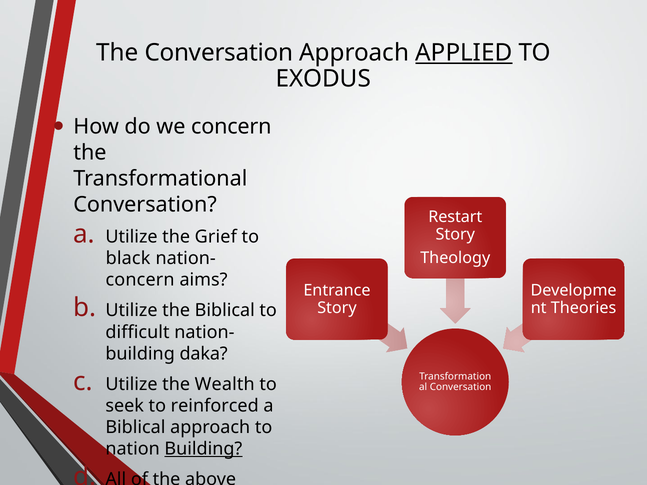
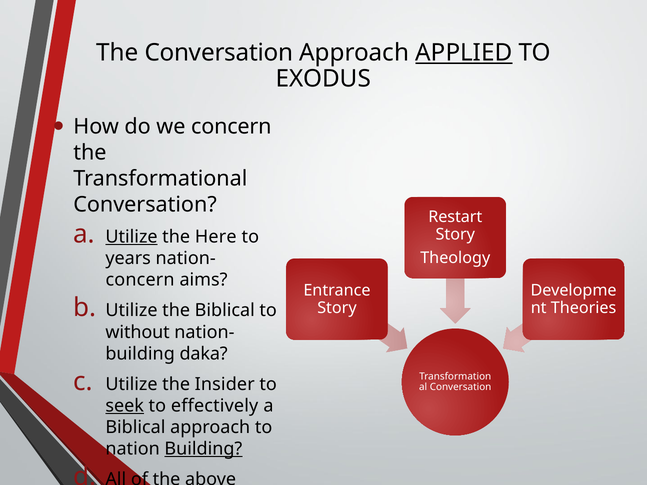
Utilize at (132, 237) underline: none -> present
Grief: Grief -> Here
black: black -> years
difficult: difficult -> without
Wealth: Wealth -> Insider
seek underline: none -> present
reinforced: reinforced -> effectively
